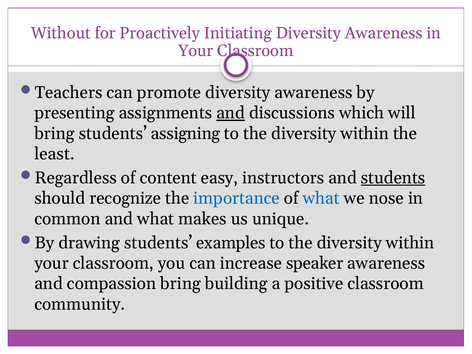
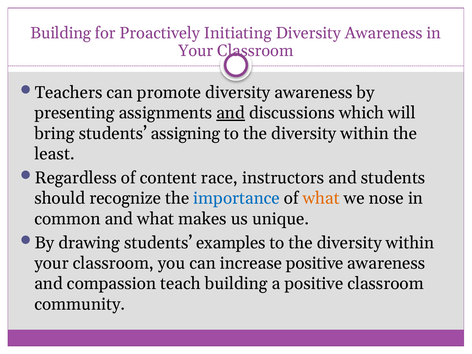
Without at (61, 33): Without -> Building
easy: easy -> race
students at (393, 178) underline: present -> none
what at (321, 198) colour: blue -> orange
increase speaker: speaker -> positive
compassion bring: bring -> teach
